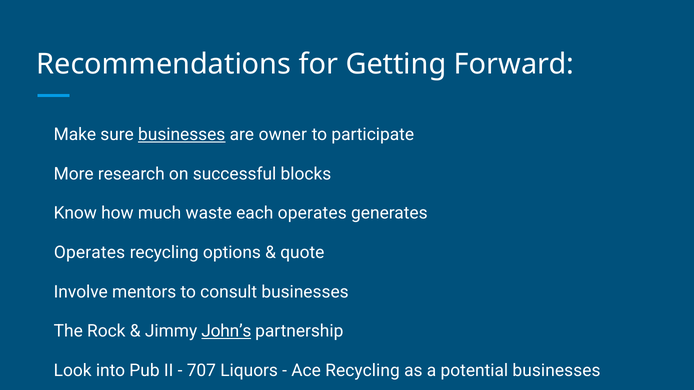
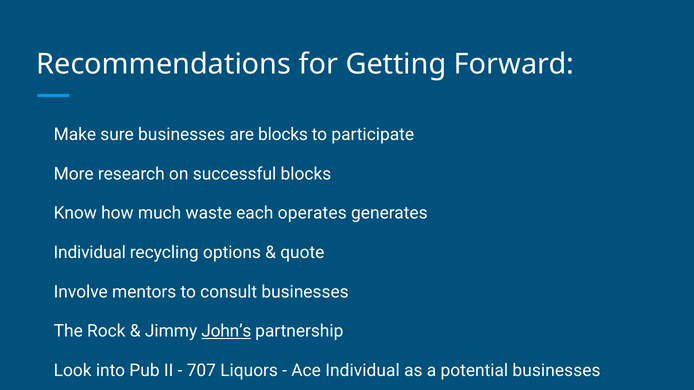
businesses at (182, 135) underline: present -> none
are owner: owner -> blocks
Operates at (90, 253): Operates -> Individual
Ace Recycling: Recycling -> Individual
